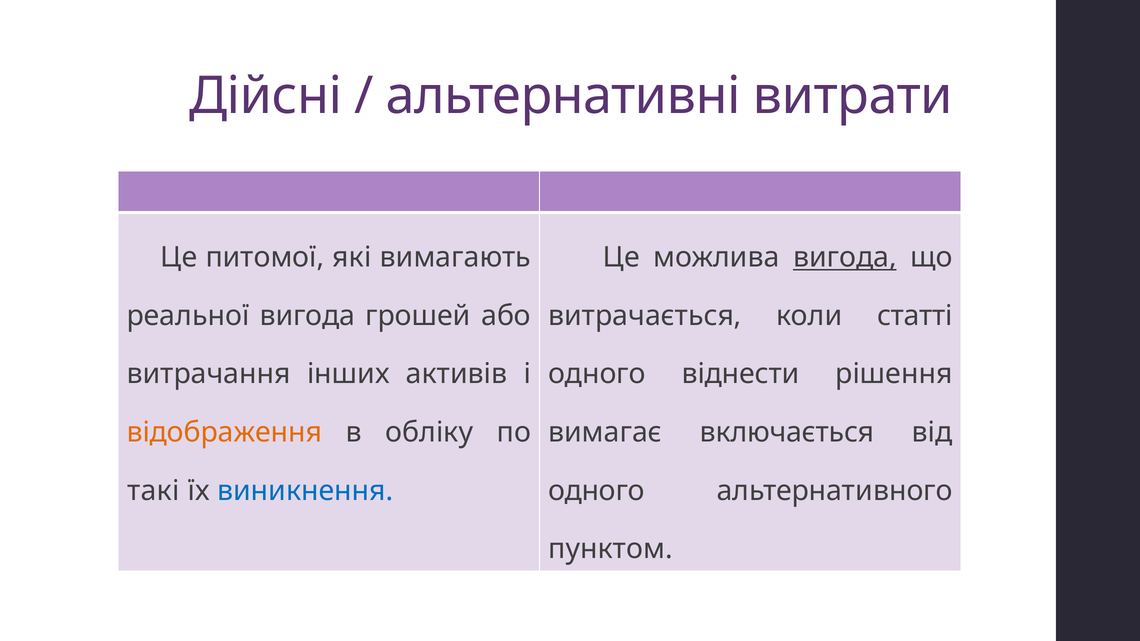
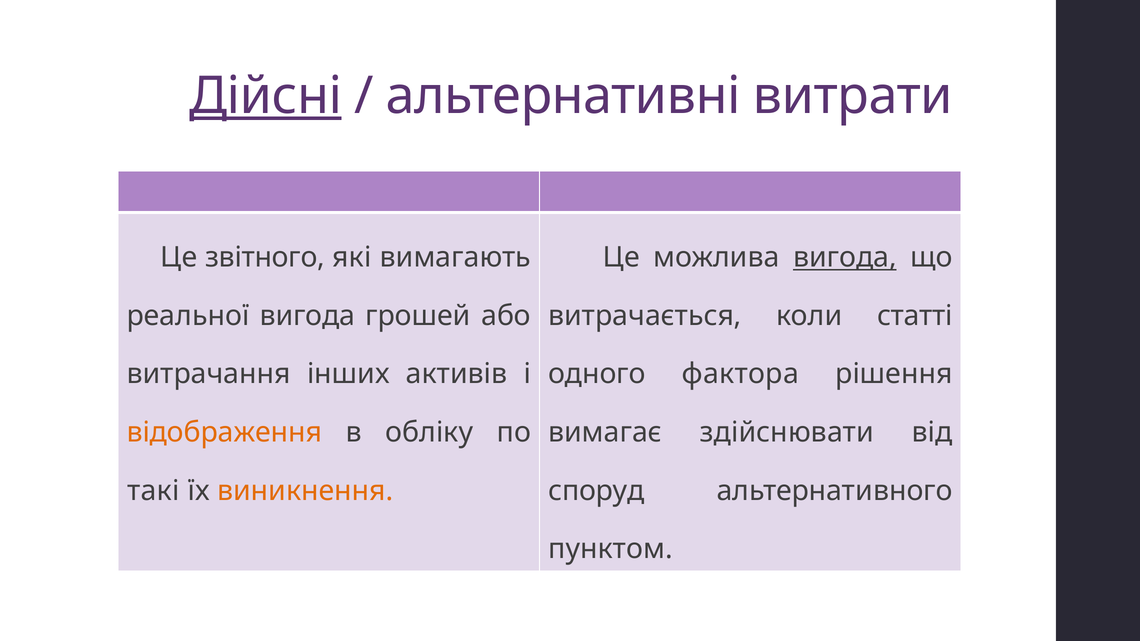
Дійсні underline: none -> present
питомої: питомої -> звітного
віднести: віднести -> фактора
включається: включається -> здійснювати
виникнення colour: blue -> orange
одного at (596, 491): одного -> споруд
